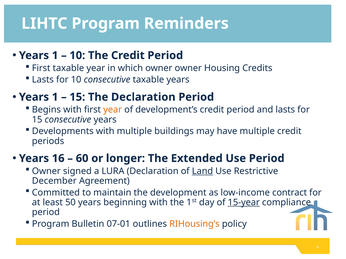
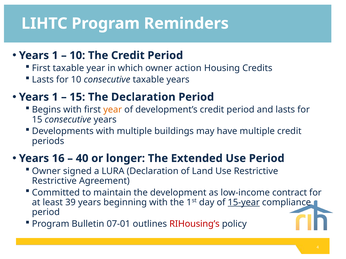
owner owner: owner -> action
60: 60 -> 40
Land underline: present -> none
December at (54, 181): December -> Restrictive
50: 50 -> 39
RIHousing’s colour: orange -> red
